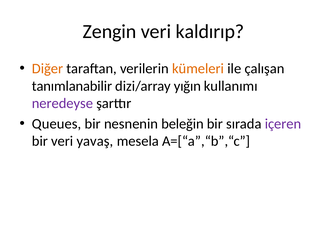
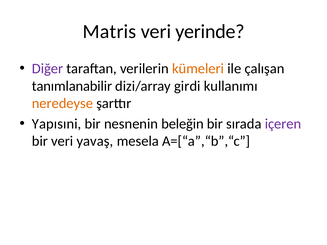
Zengin: Zengin -> Matris
kaldırıp: kaldırıp -> yerinde
Diğer colour: orange -> purple
yığın: yığın -> girdi
neredeyse colour: purple -> orange
Queues: Queues -> Yapısıni
